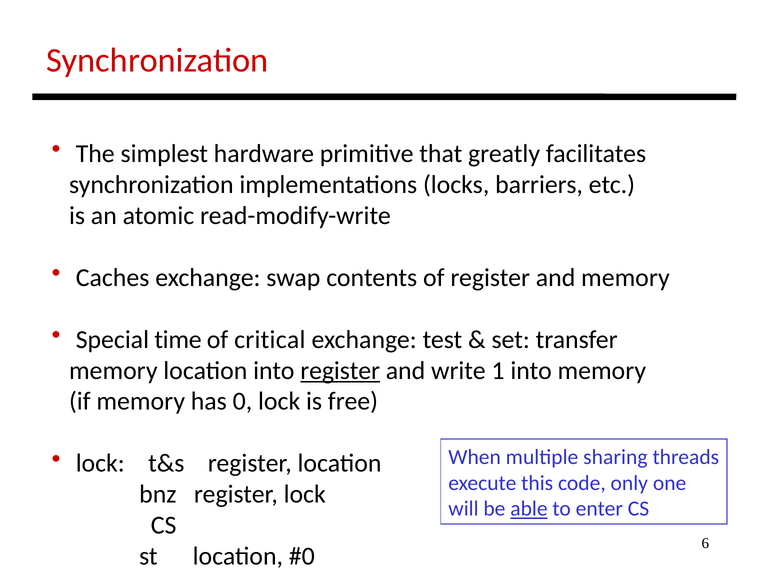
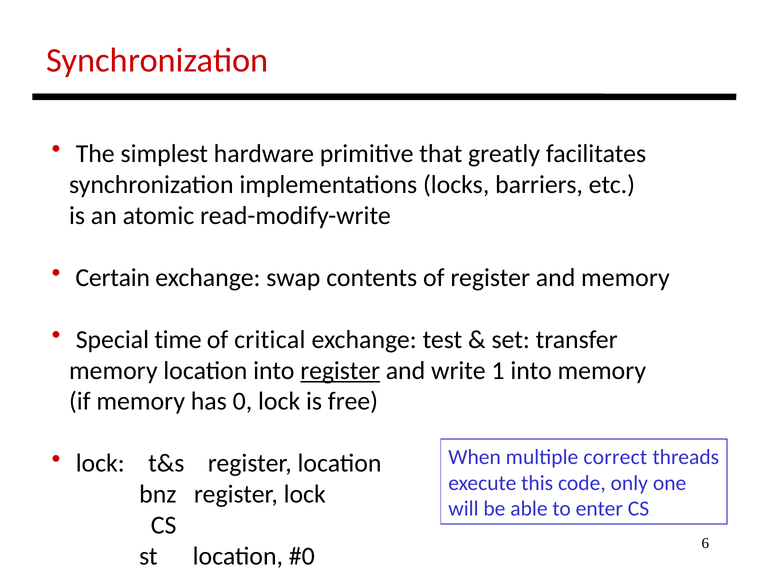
Caches: Caches -> Certain
sharing: sharing -> correct
able underline: present -> none
